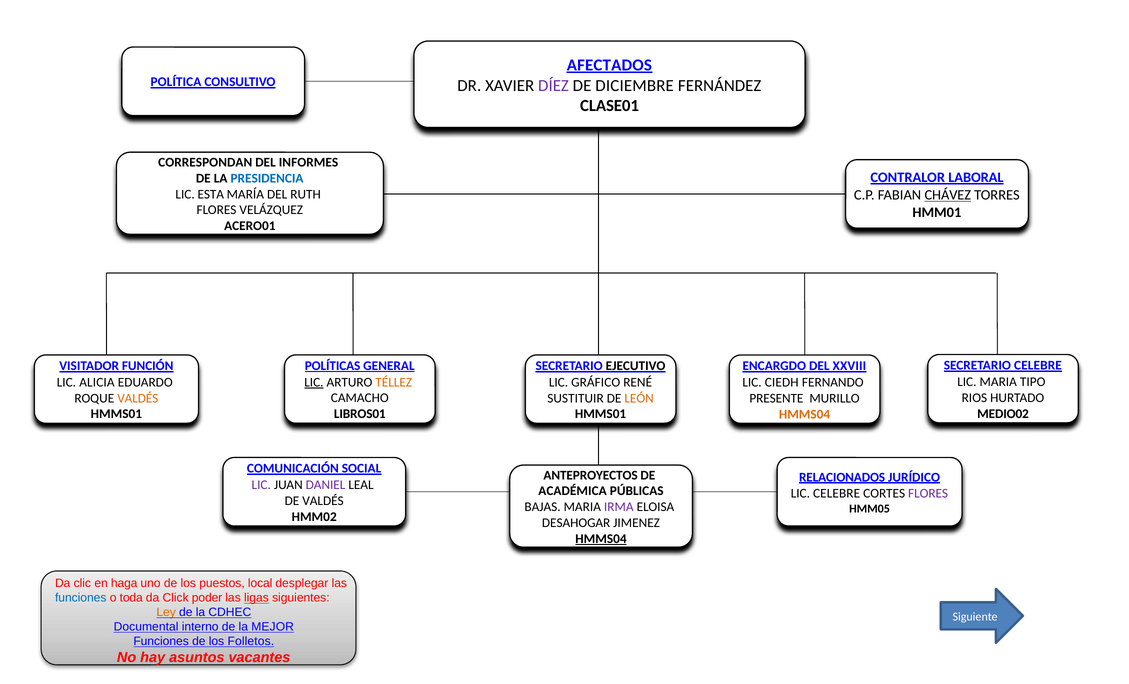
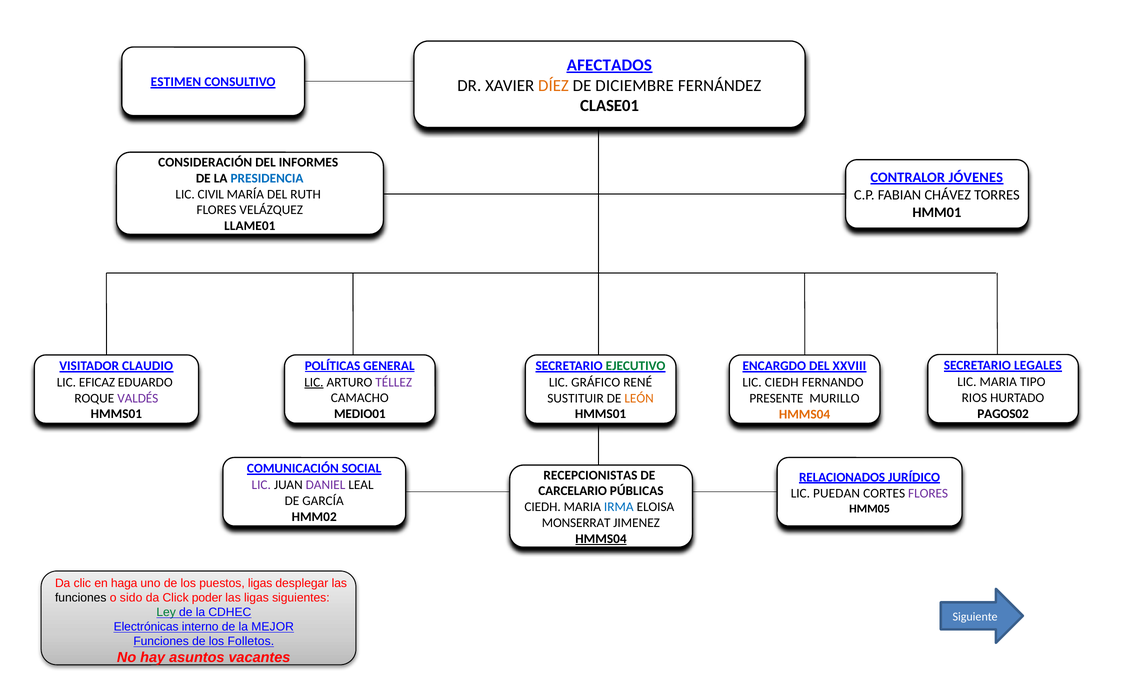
POLÍTICA: POLÍTICA -> ESTIMEN
DÍEZ colour: purple -> orange
CORRESPONDAN: CORRESPONDAN -> CONSIDERACIÓN
LABORAL: LABORAL -> JÓVENES
ESTA: ESTA -> CIVIL
CHÁVEZ underline: present -> none
ACERO01: ACERO01 -> LLAME01
SECRETARIO CELEBRE: CELEBRE -> LEGALES
FUNCIÓN: FUNCIÓN -> CLAUDIO
EJECUTIVO colour: black -> green
ALICIA: ALICIA -> EFICAZ
TÉLLEZ colour: orange -> purple
VALDÉS at (138, 398) colour: orange -> purple
MEDIO02: MEDIO02 -> PAGOS02
LIBROS01: LIBROS01 -> MEDIO01
ANTEPROYECTOS: ANTEPROYECTOS -> RECEPCIONISTAS
ACADÉMICA: ACADÉMICA -> CARCELARIO
LIC CELEBRE: CELEBRE -> PUEDAN
DE VALDÉS: VALDÉS -> GARCÍA
BAJAS at (543, 507): BAJAS -> CIEDH
IRMA colour: purple -> blue
DESAHOGAR: DESAHOGAR -> MONSERRAT
puestos local: local -> ligas
funciones at (81, 598) colour: blue -> black
toda: toda -> sido
ligas at (256, 598) underline: present -> none
Ley colour: orange -> green
Documental: Documental -> Electrónicas
